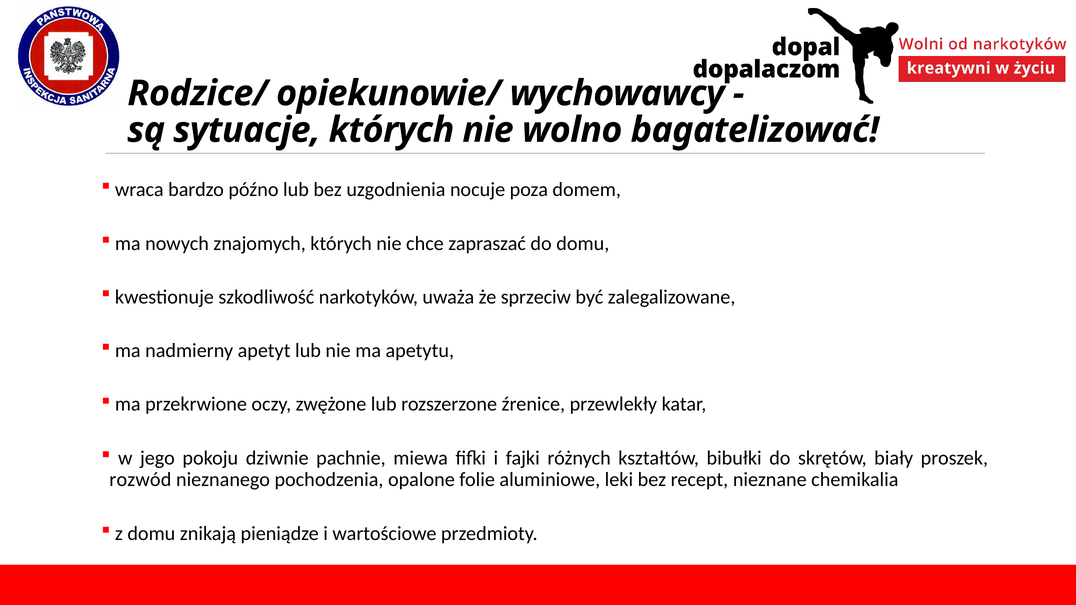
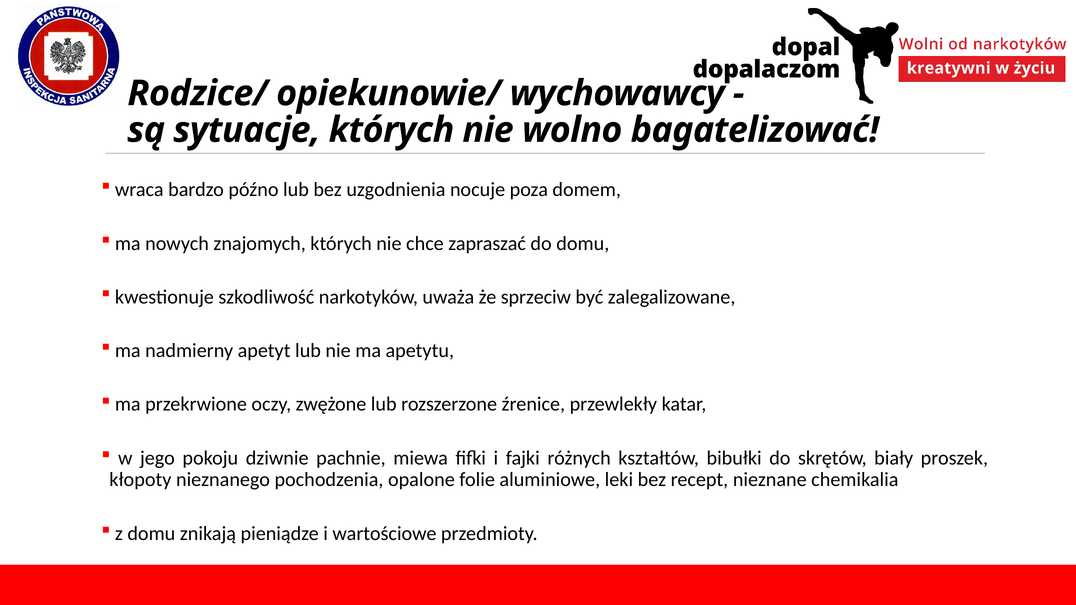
rozwód: rozwód -> kłopoty
